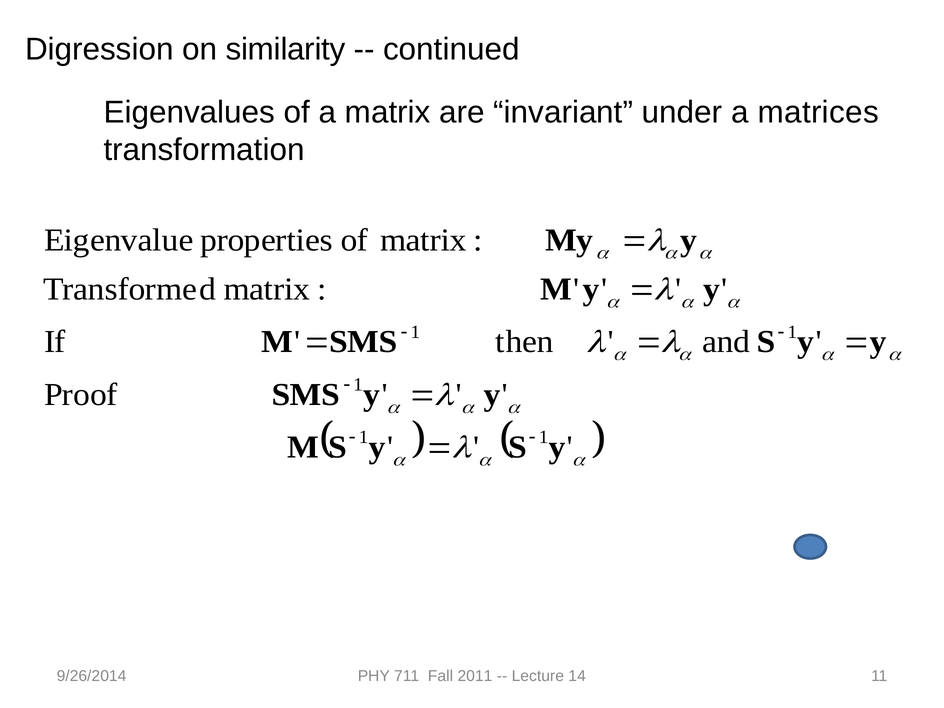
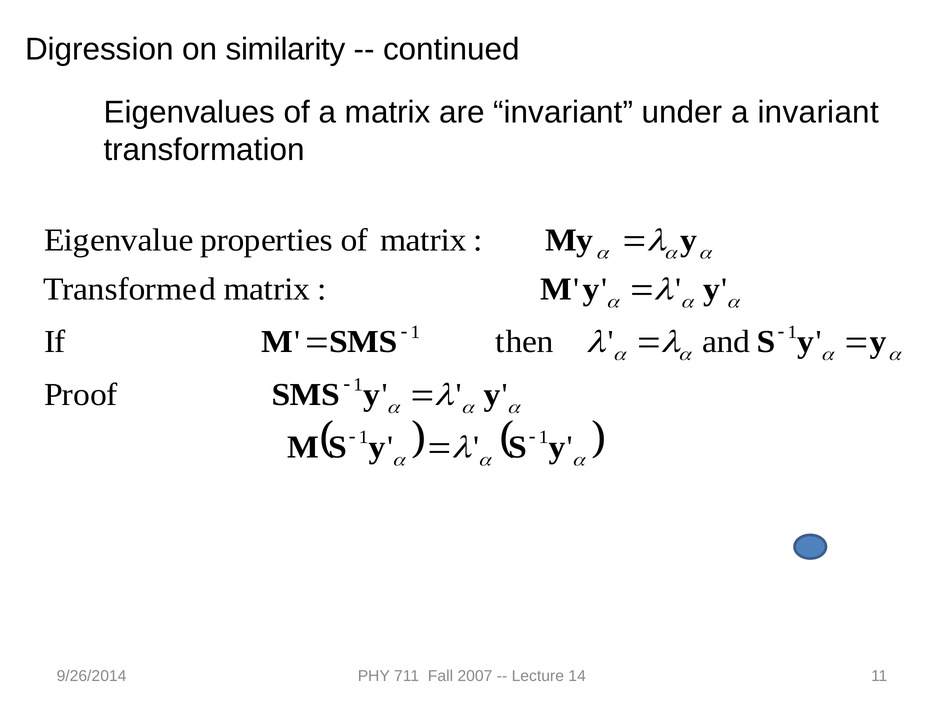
a matrices: matrices -> invariant
2011: 2011 -> 2007
